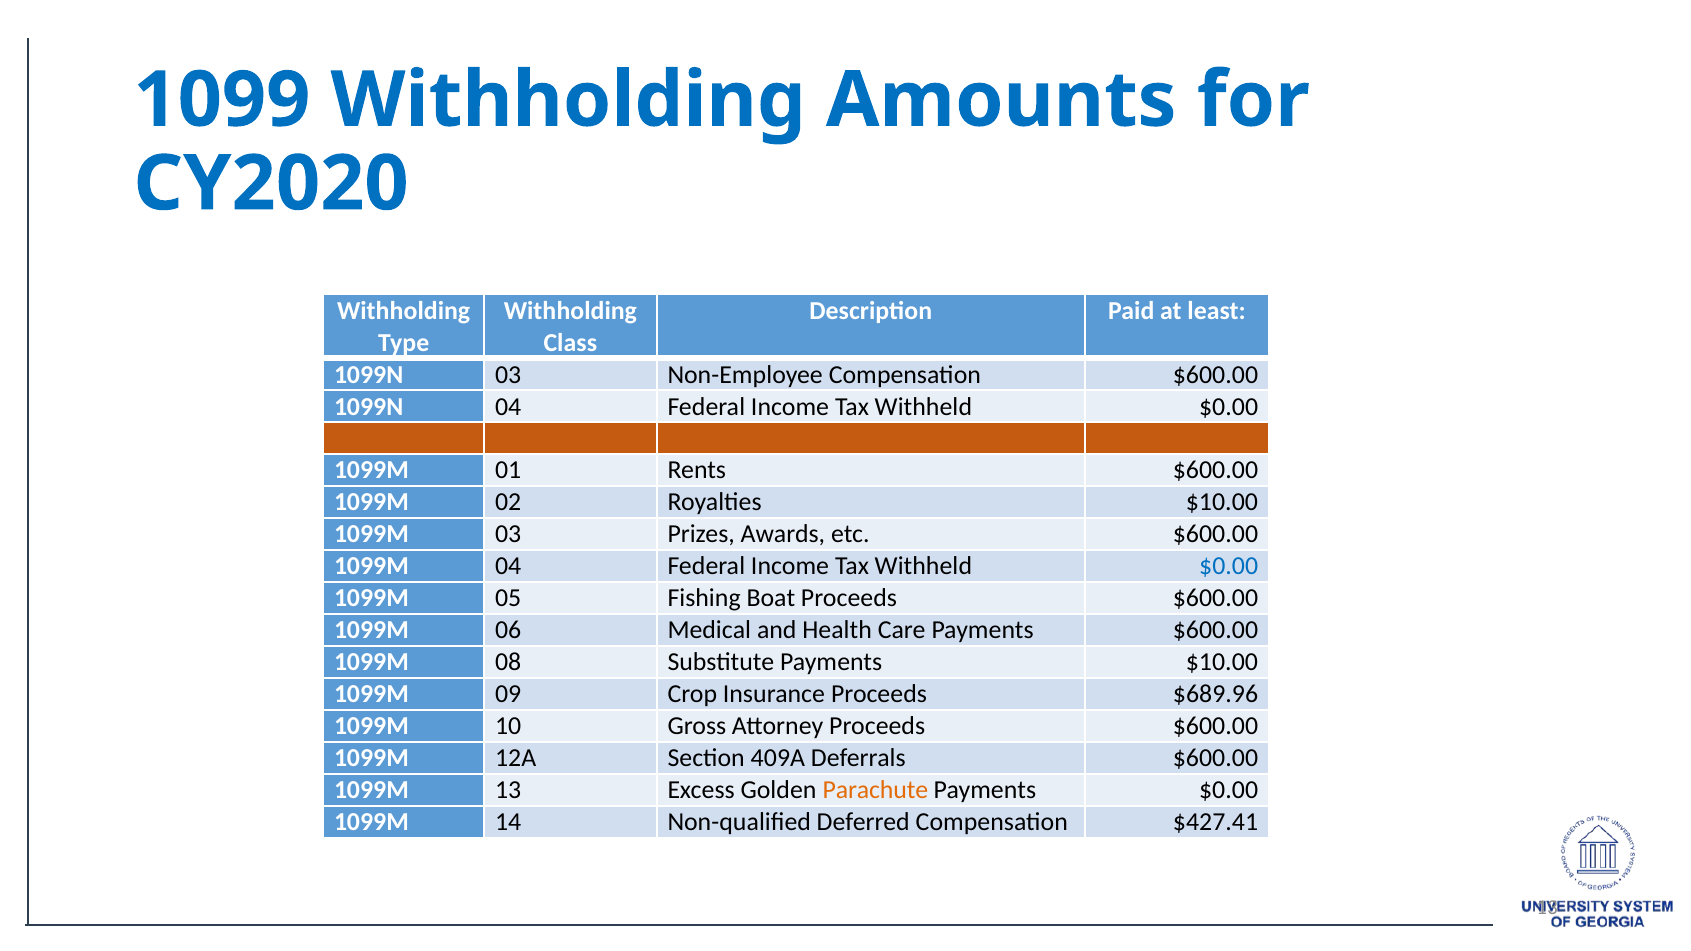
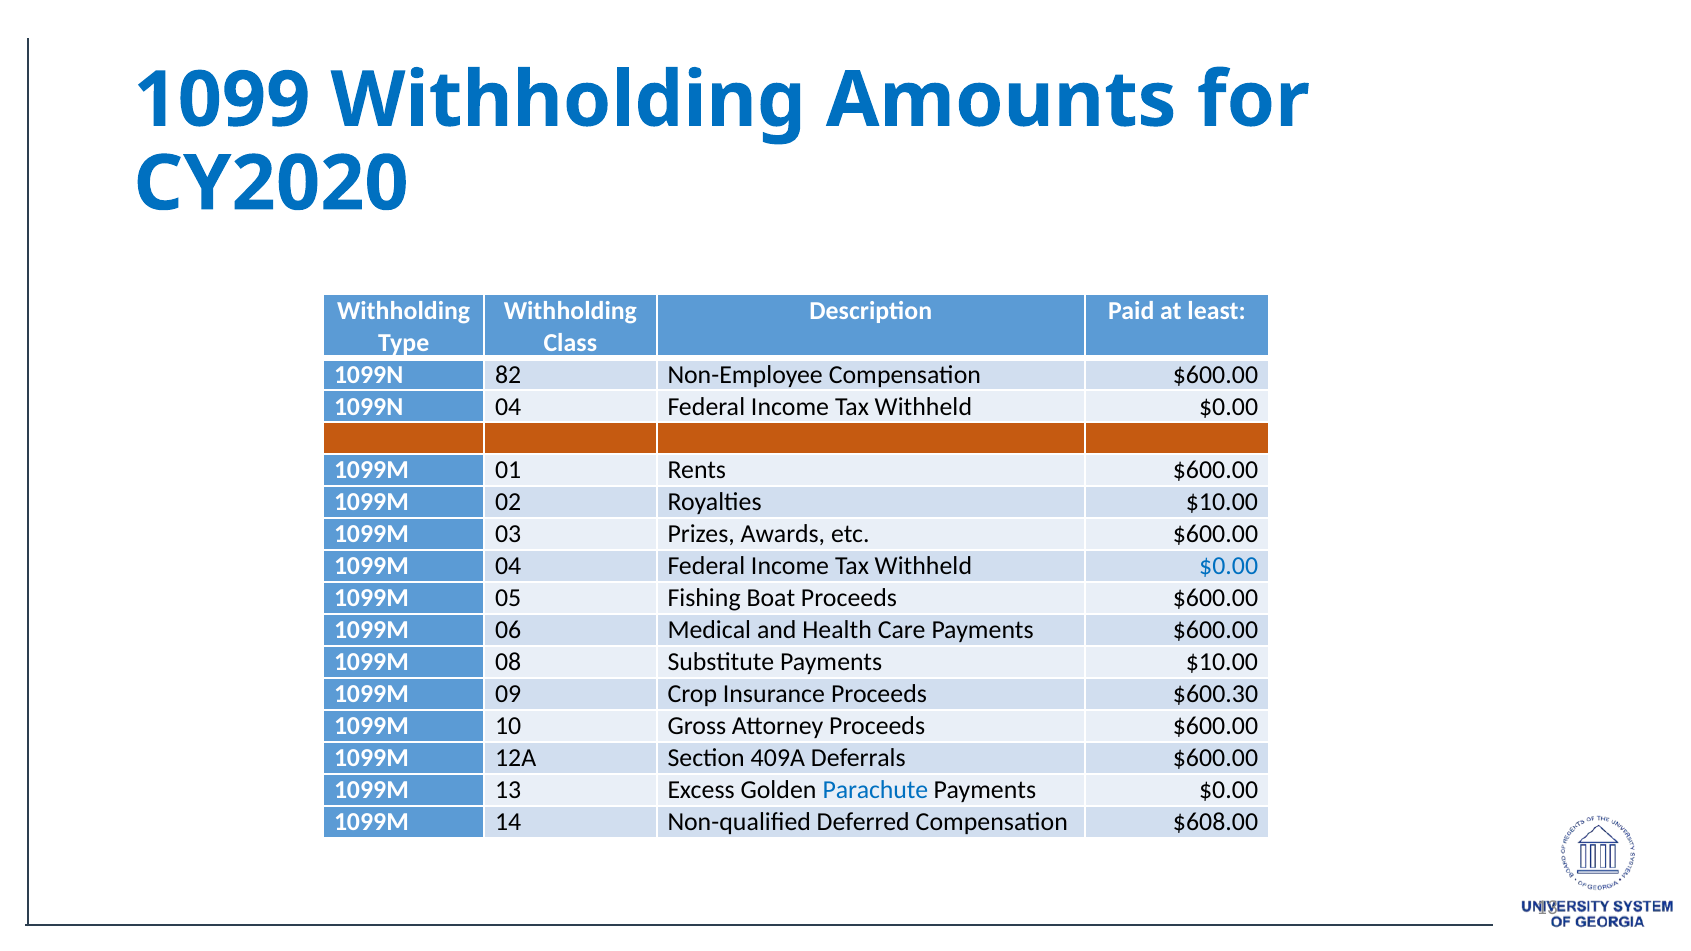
1099N 03: 03 -> 82
$689.96: $689.96 -> $600.30
Parachute colour: orange -> blue
$427.41: $427.41 -> $608.00
